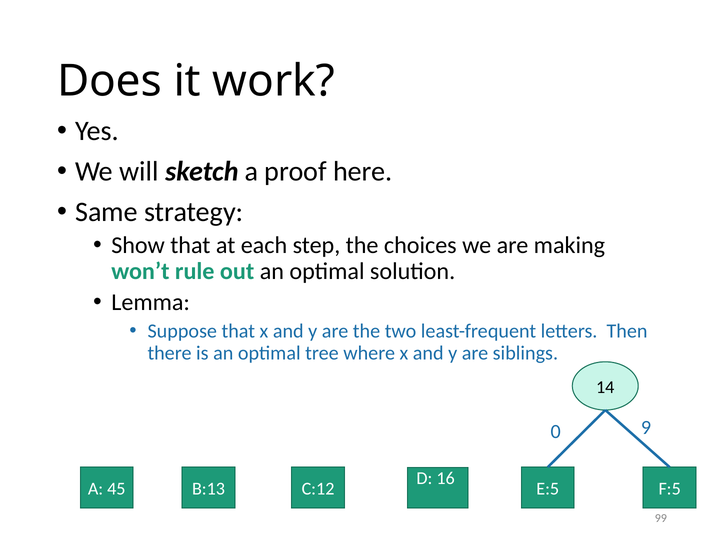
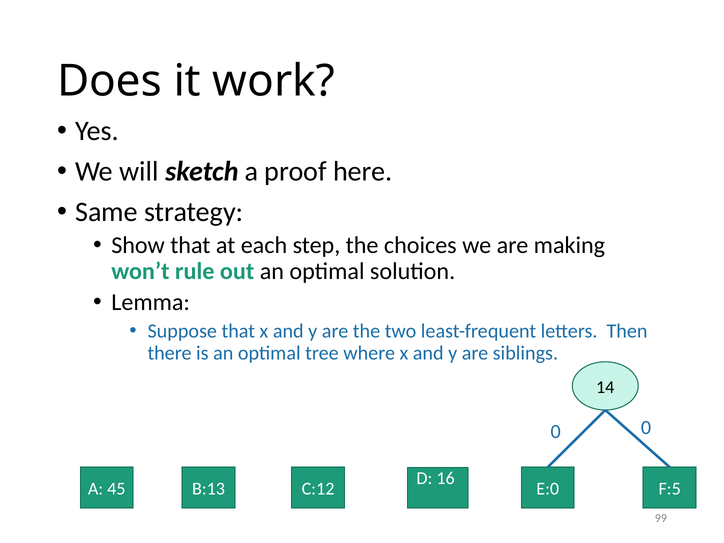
0 9: 9 -> 0
E:5: E:5 -> E:0
